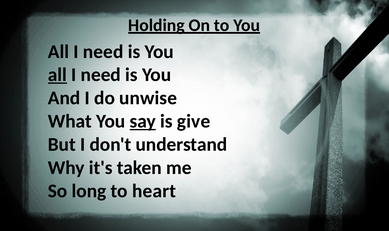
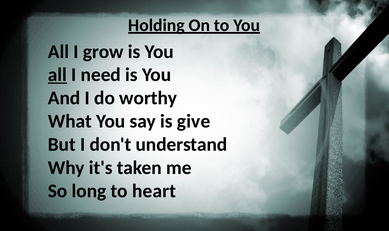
need at (103, 52): need -> grow
unwise: unwise -> worthy
say underline: present -> none
